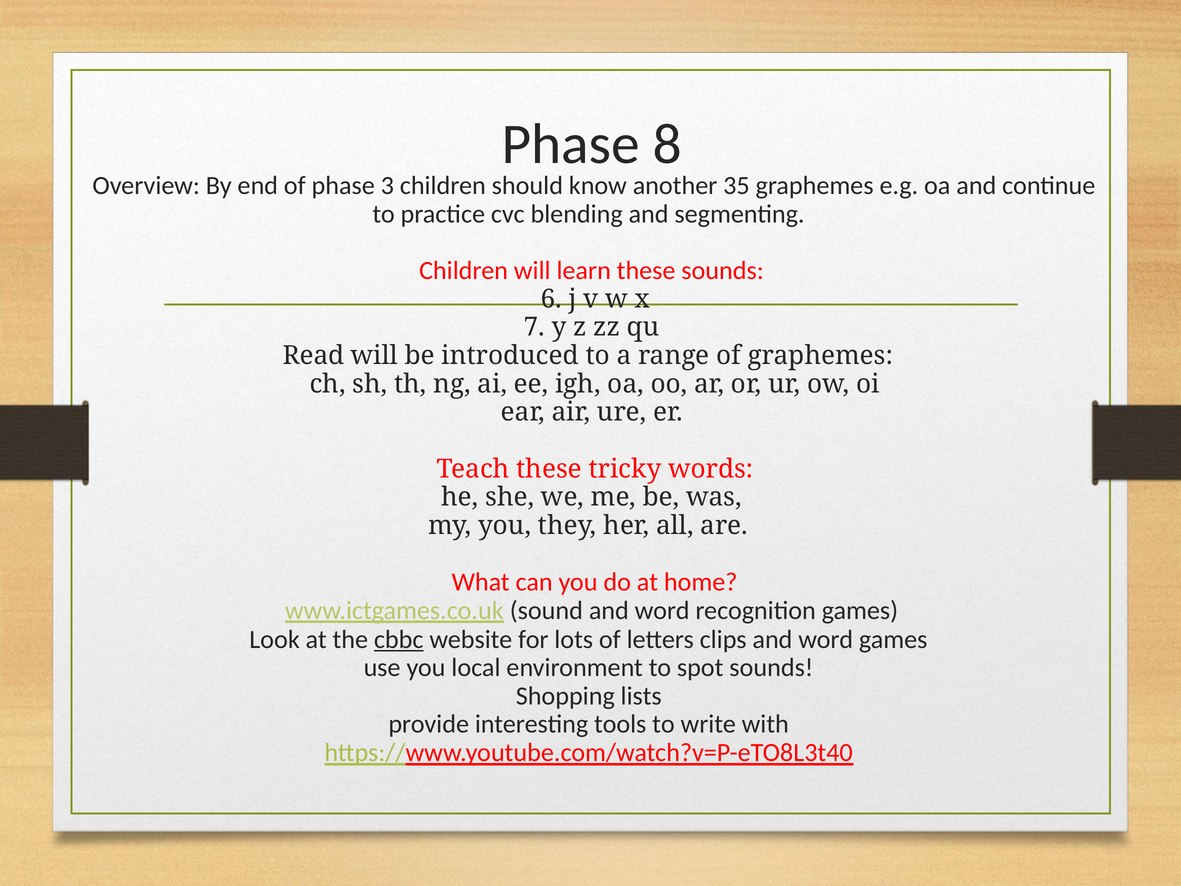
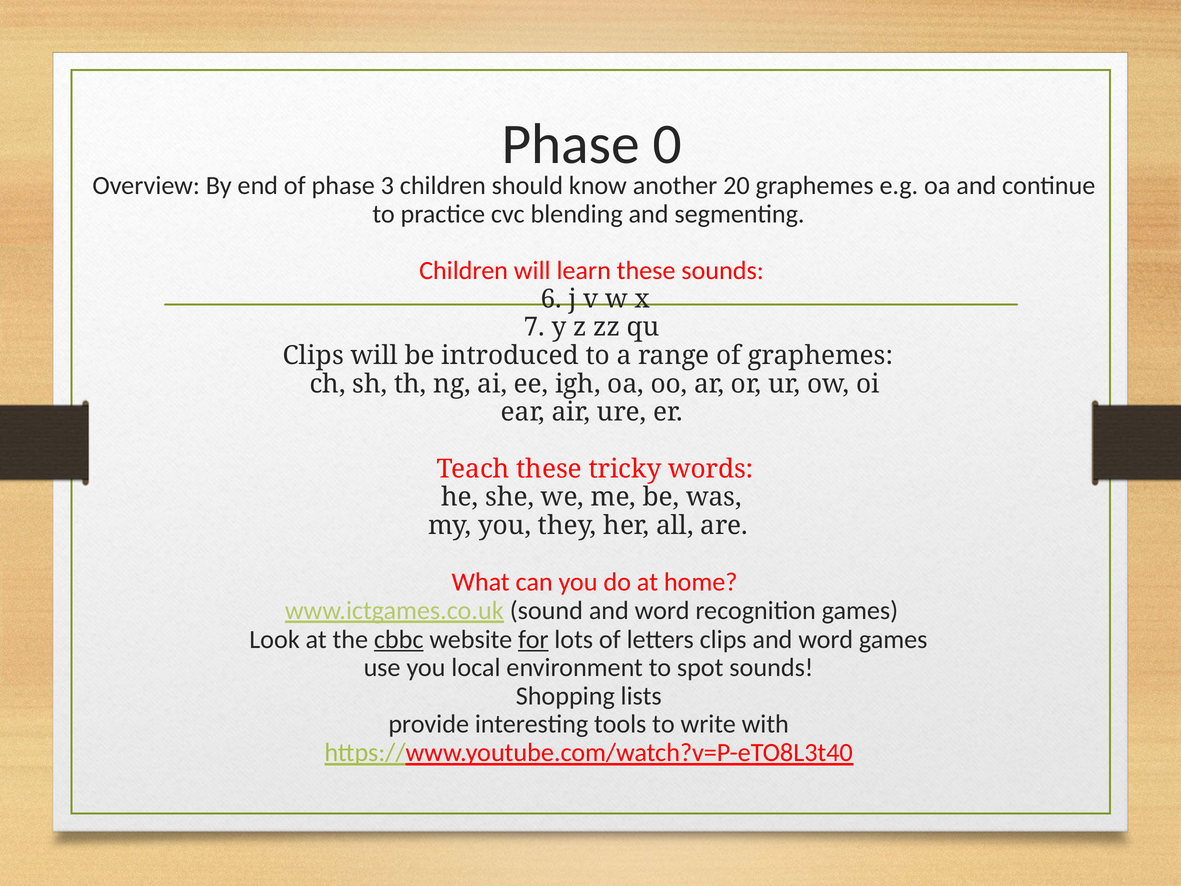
8: 8 -> 0
35: 35 -> 20
Read at (313, 355): Read -> Clips
for underline: none -> present
